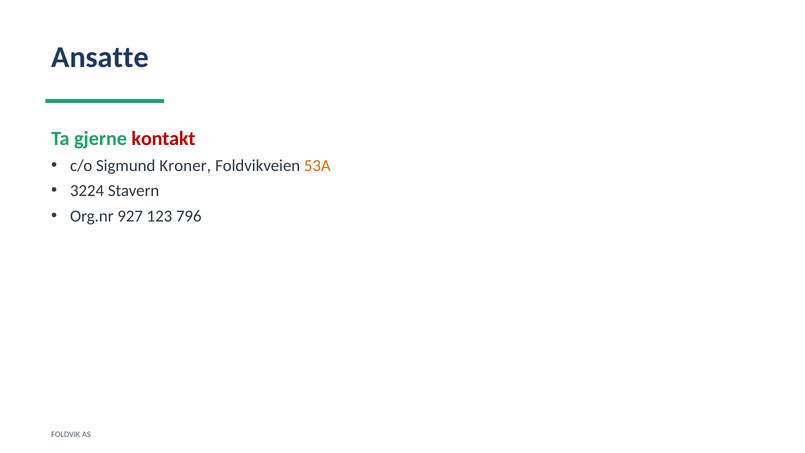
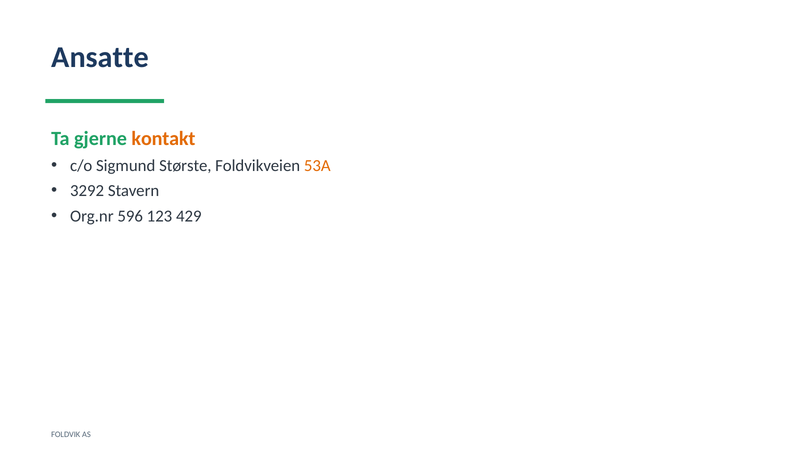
kontakt colour: red -> orange
Kroner: Kroner -> Største
3224: 3224 -> 3292
927: 927 -> 596
796: 796 -> 429
